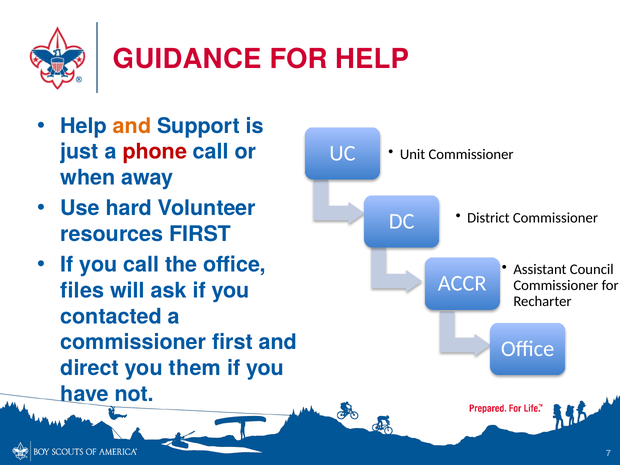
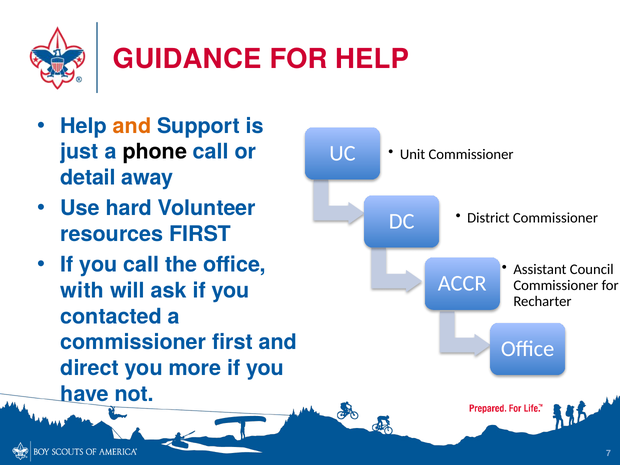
phone colour: red -> black
when: when -> detail
files: files -> with
them: them -> more
